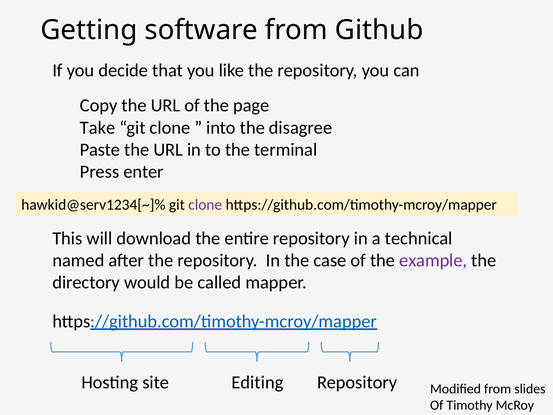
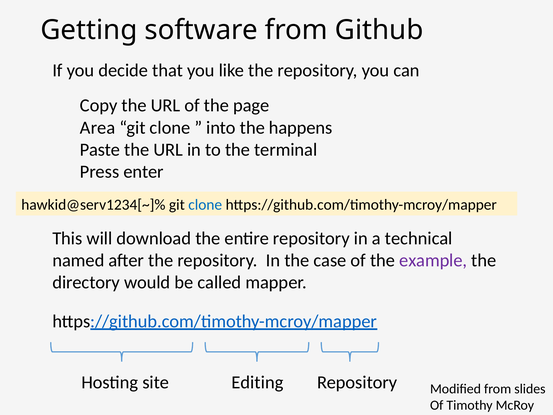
Take: Take -> Area
disagree: disagree -> happens
clone at (205, 205) colour: purple -> blue
